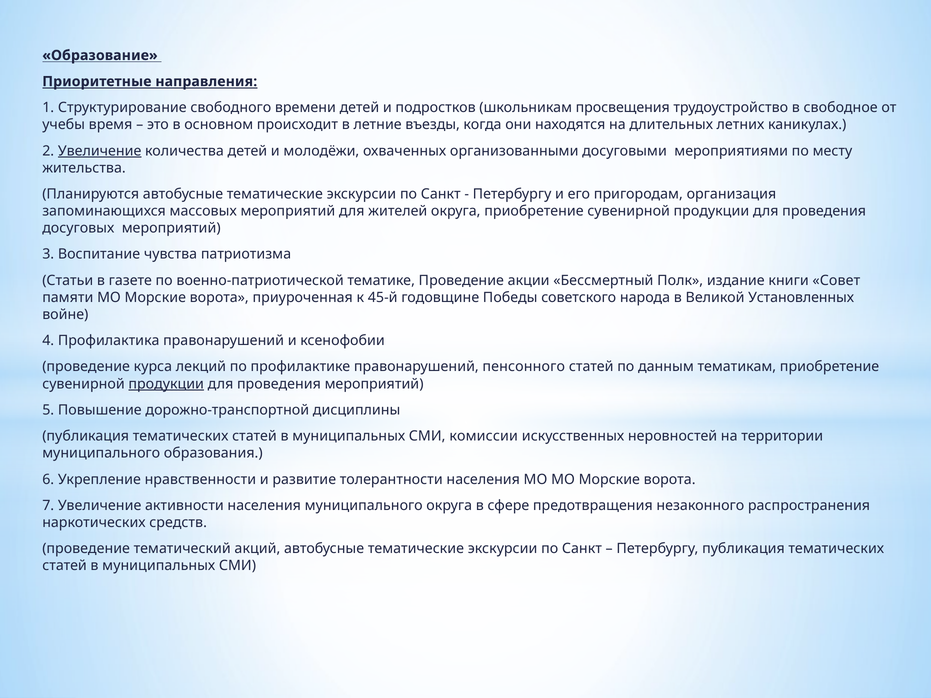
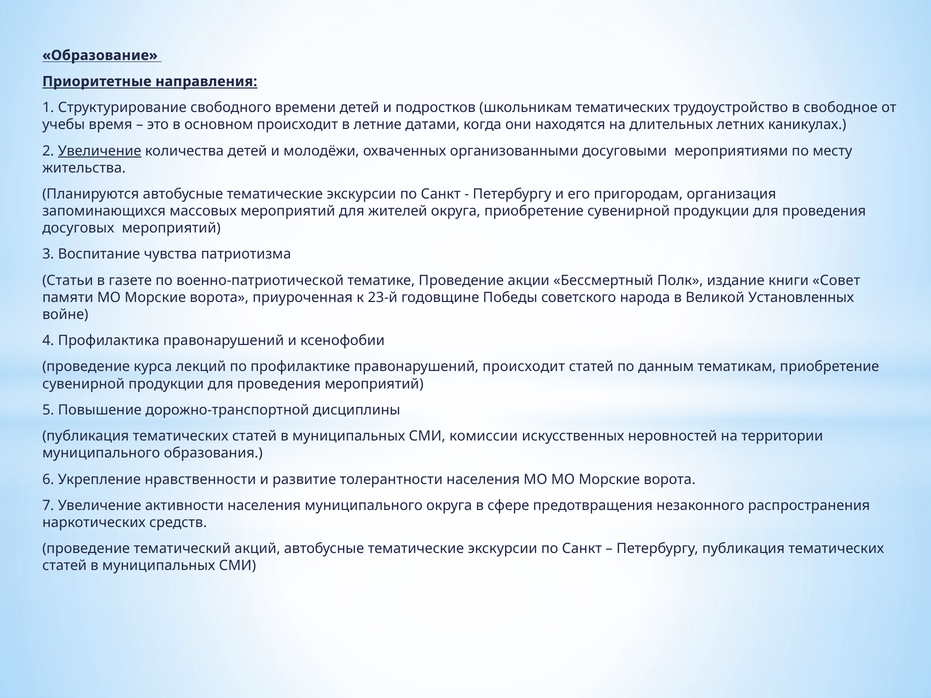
школьникам просвещения: просвещения -> тематических
въезды: въезды -> датами
45-й: 45-й -> 23-й
правонарушений пенсонного: пенсонного -> происходит
продукции at (166, 384) underline: present -> none
